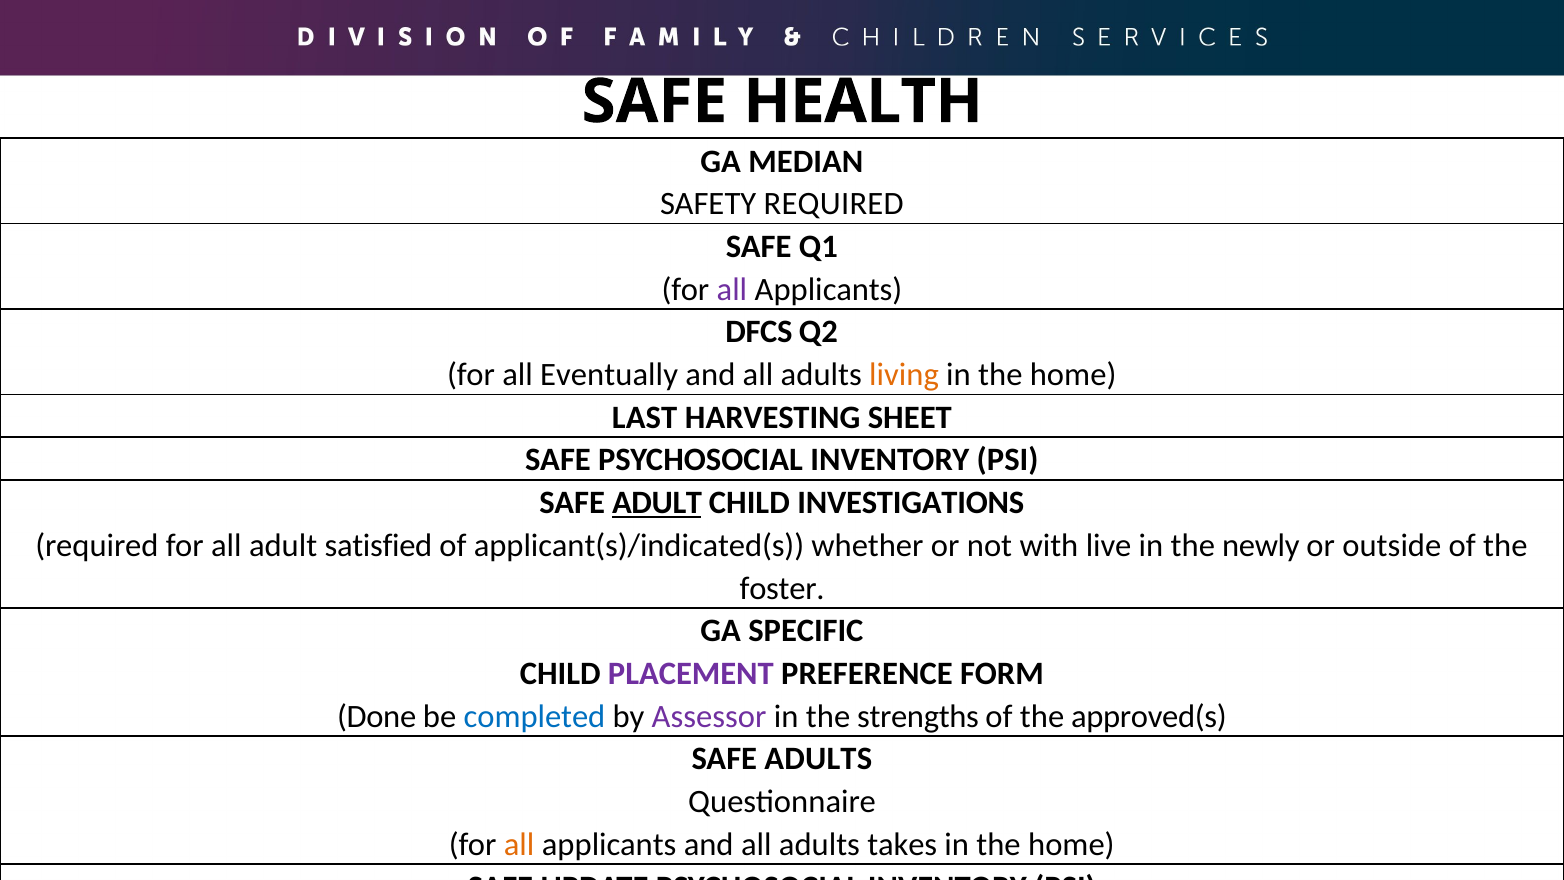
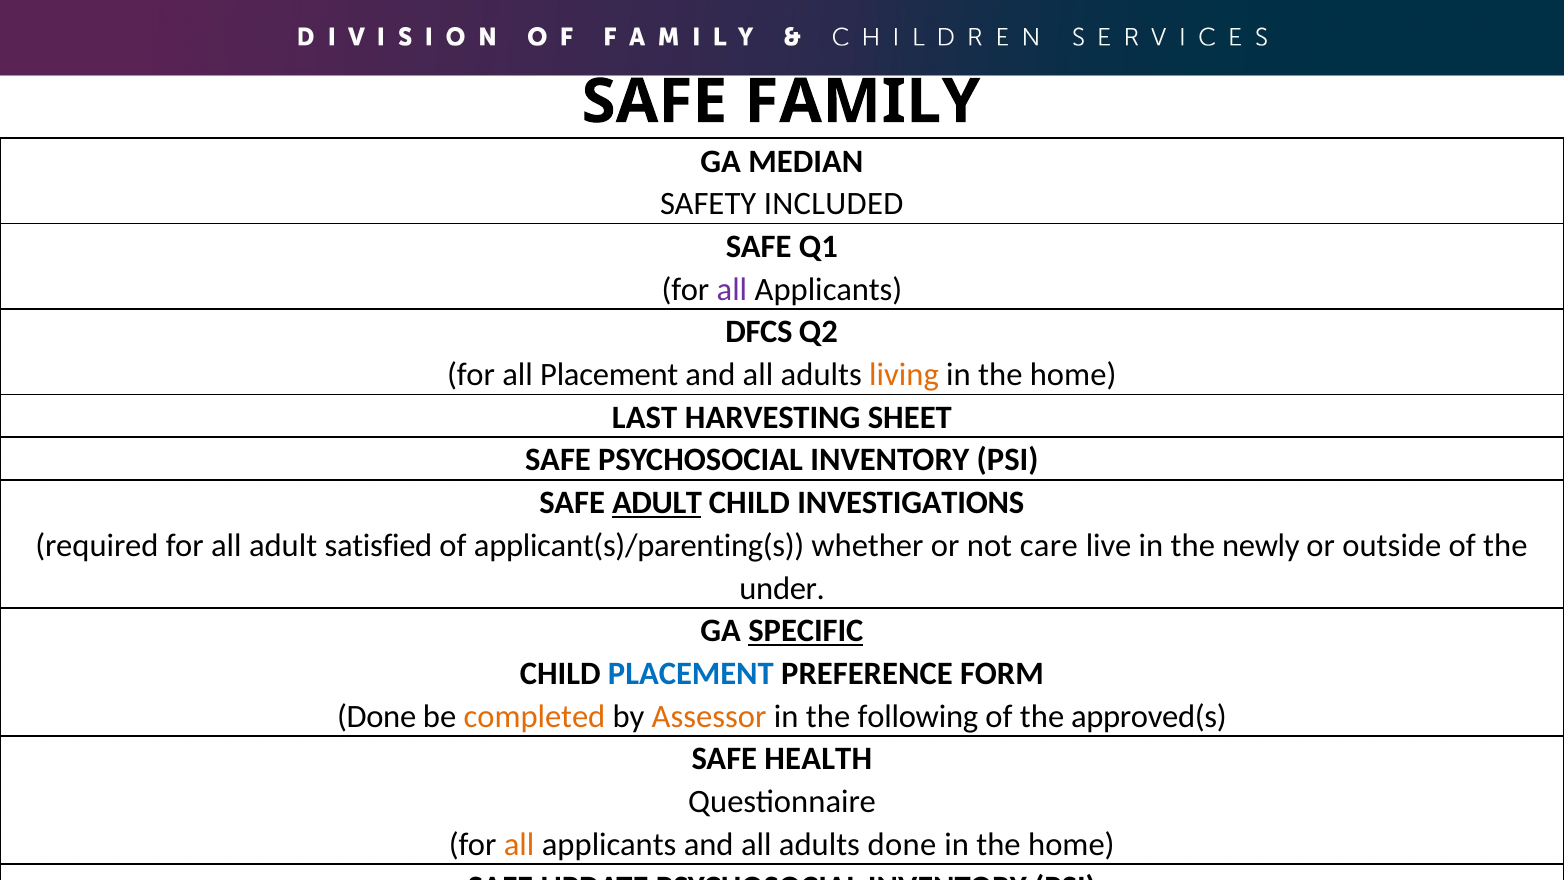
HEALTH: HEALTH -> FAMILY
SAFETY REQUIRED: REQUIRED -> INCLUDED
all Eventually: Eventually -> Placement
applicant(s)/indicated(s: applicant(s)/indicated(s -> applicant(s)/parenting(s
with: with -> care
foster: foster -> under
SPECIFIC underline: none -> present
PLACEMENT at (691, 674) colour: purple -> blue
completed colour: blue -> orange
Assessor colour: purple -> orange
strengths: strengths -> following
SAFE ADULTS: ADULTS -> HEALTH
adults takes: takes -> done
